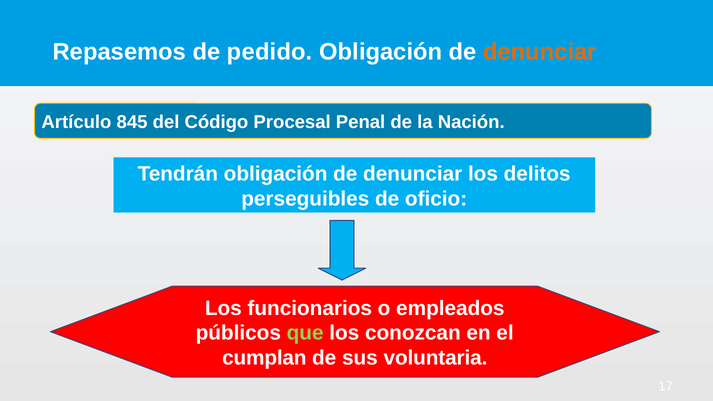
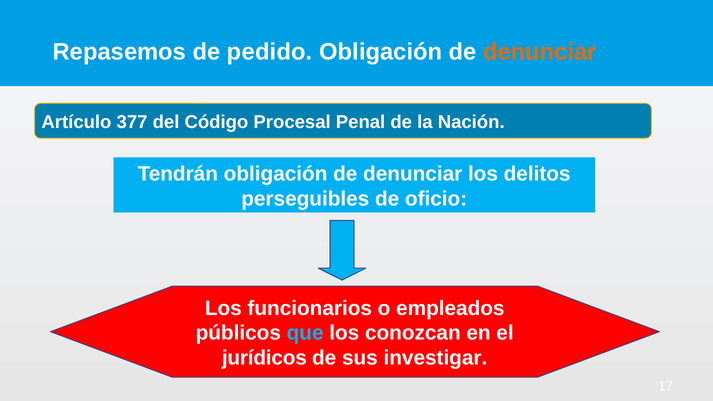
845: 845 -> 377
que colour: light green -> light blue
cumplan: cumplan -> jurídicos
voluntaria: voluntaria -> investigar
